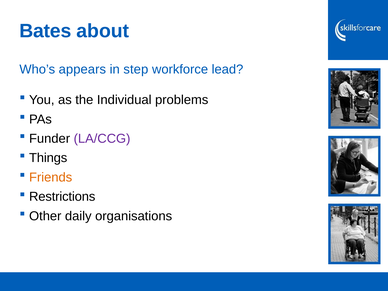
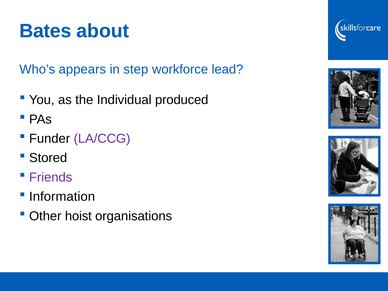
problems: problems -> produced
Things: Things -> Stored
Friends colour: orange -> purple
Restrictions: Restrictions -> Information
daily: daily -> hoist
